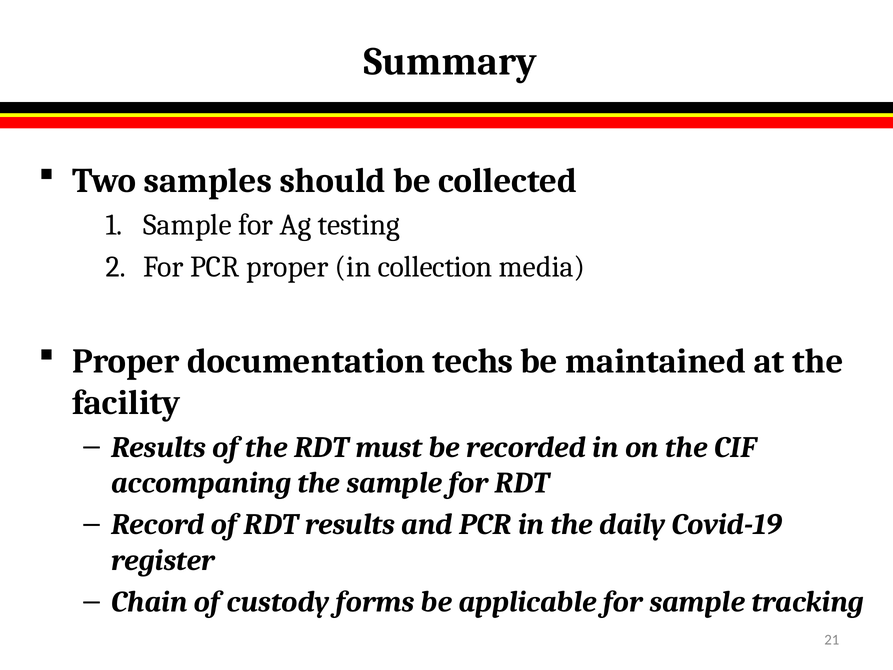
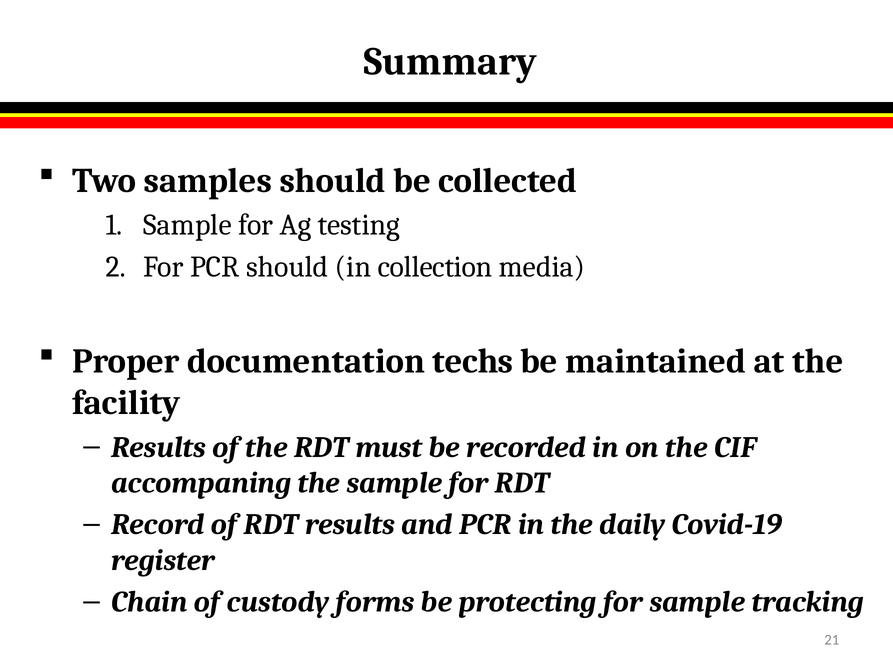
PCR proper: proper -> should
applicable: applicable -> protecting
